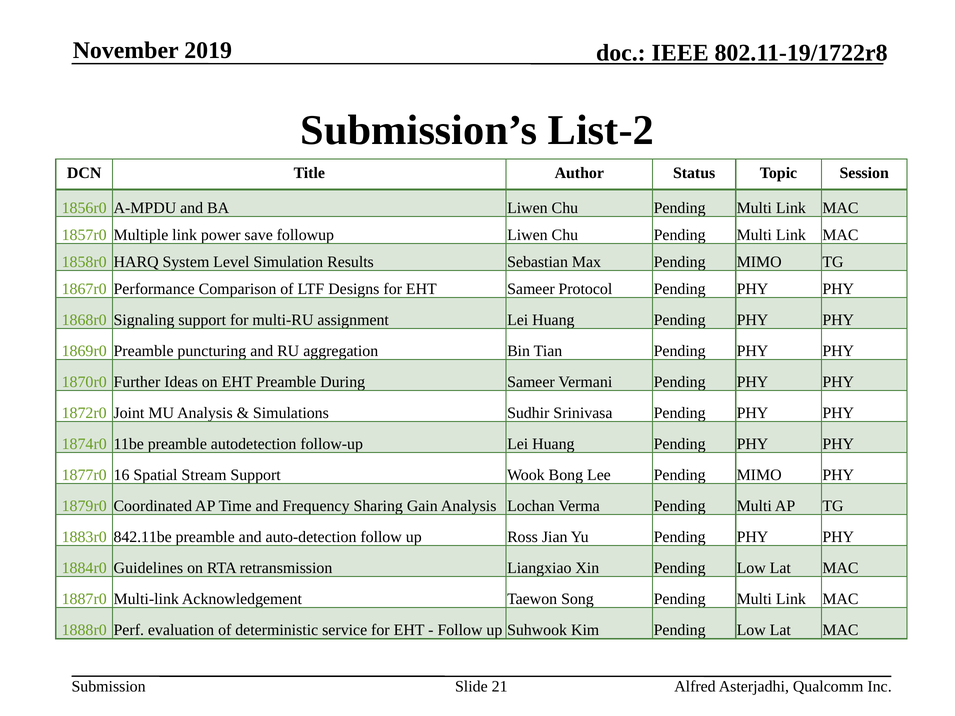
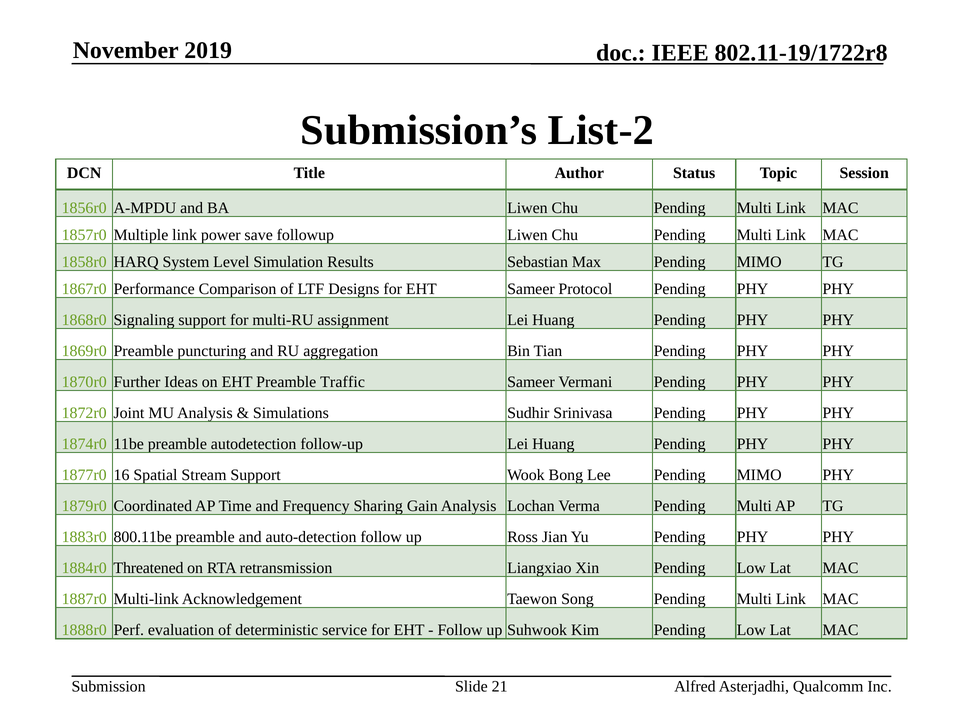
During: During -> Traffic
842.11be: 842.11be -> 800.11be
Guidelines: Guidelines -> Threatened
